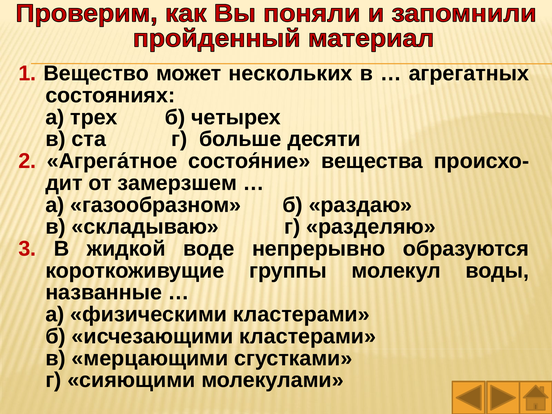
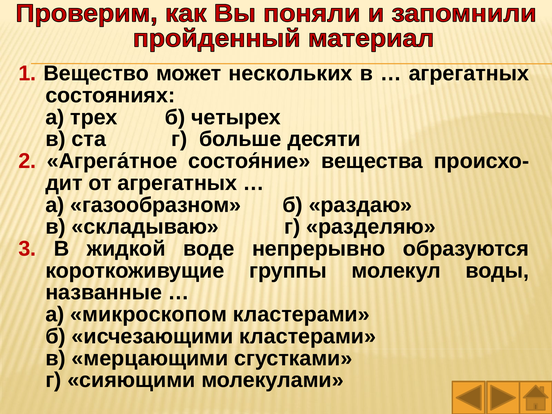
от замерзшем: замерзшем -> агрегатных
физическими: физическими -> микроскопом
